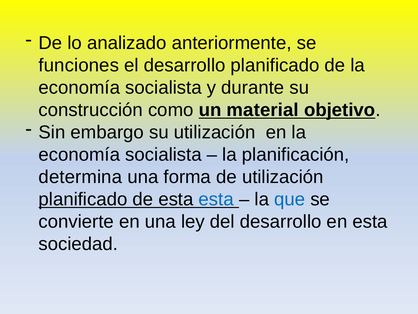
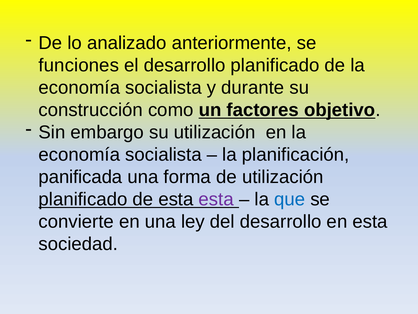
material: material -> factores
determina: determina -> panificada
esta at (216, 199) colour: blue -> purple
